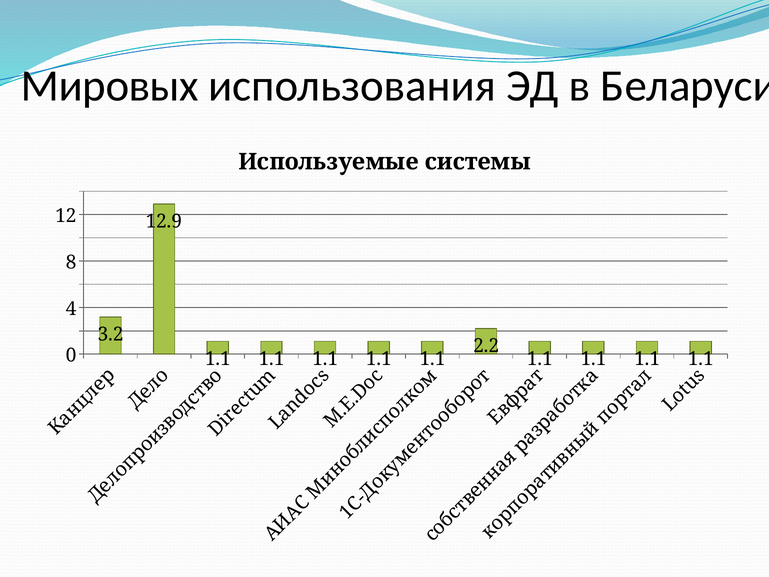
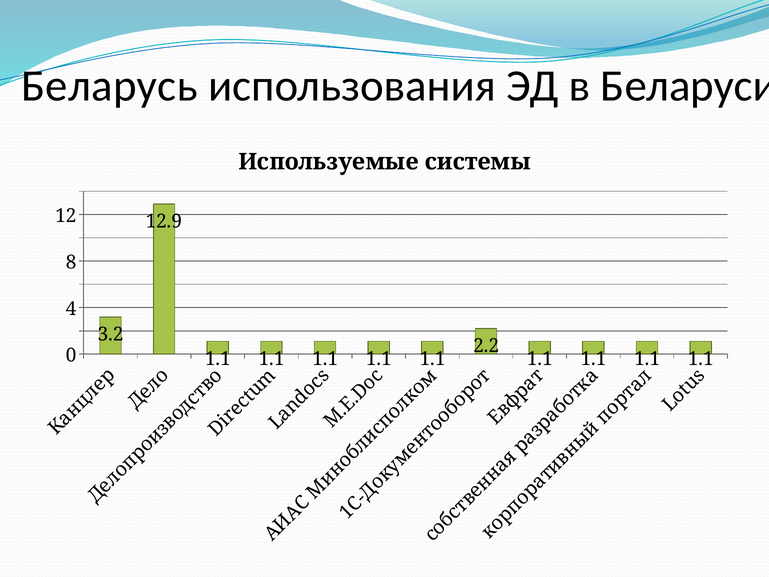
Мировых: Мировых -> Беларусь
